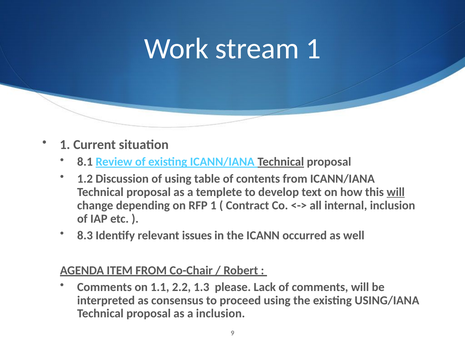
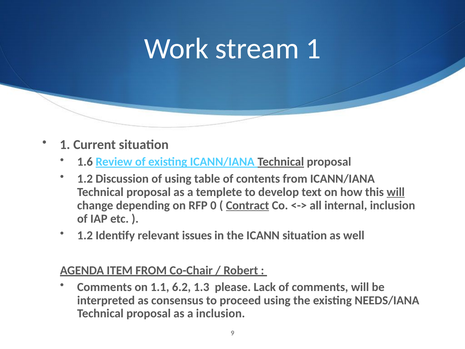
8.1: 8.1 -> 1.6
RFP 1: 1 -> 0
Contract underline: none -> present
8.3 at (85, 235): 8.3 -> 1.2
ICANN occurred: occurred -> situation
2.2: 2.2 -> 6.2
USING/IANA: USING/IANA -> NEEDS/IANA
